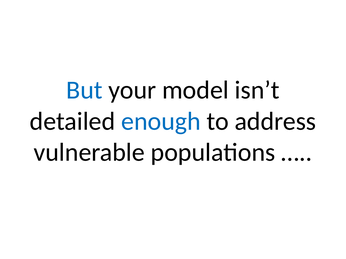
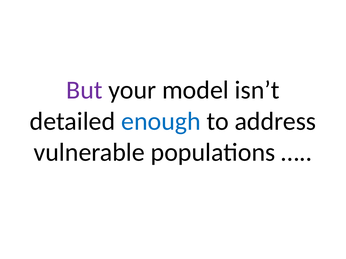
But colour: blue -> purple
